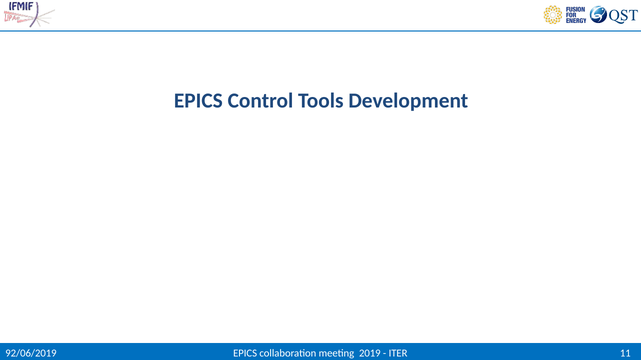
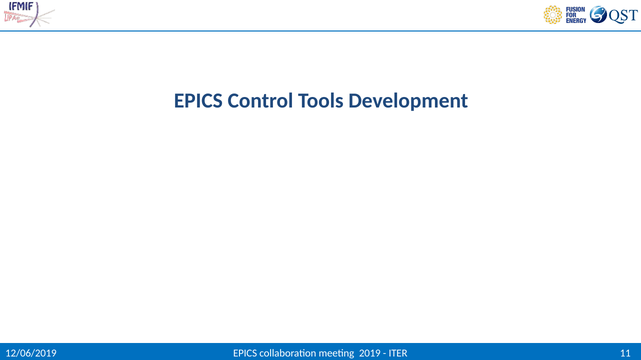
92/06/2019: 92/06/2019 -> 12/06/2019
